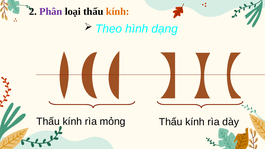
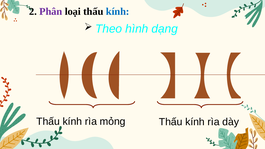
kính at (118, 12) colour: orange -> blue
